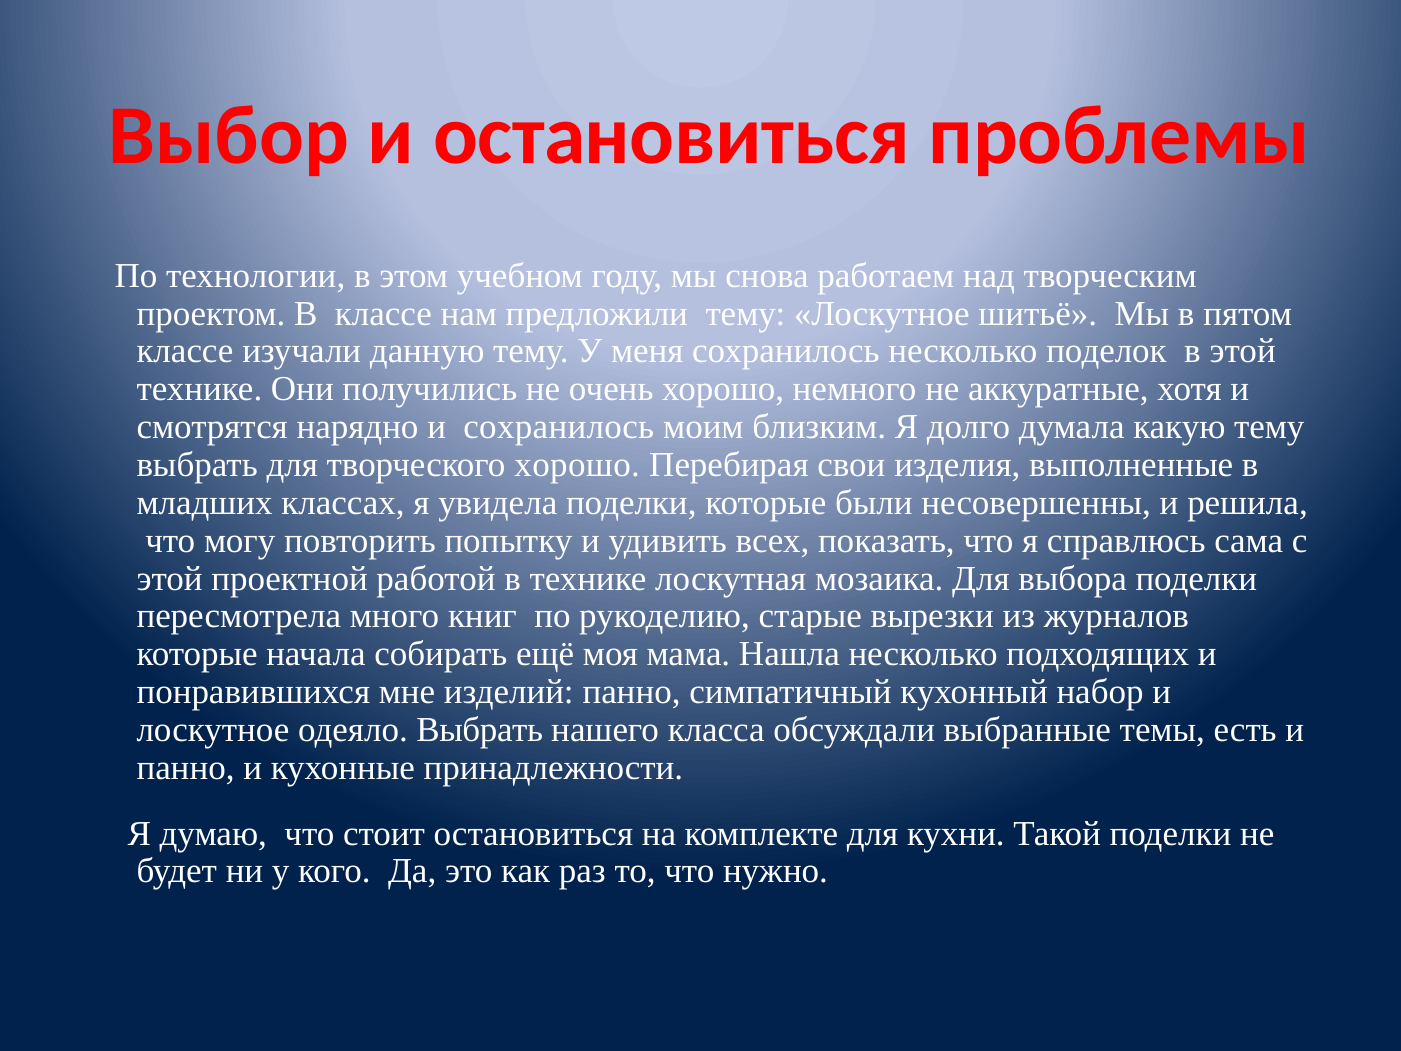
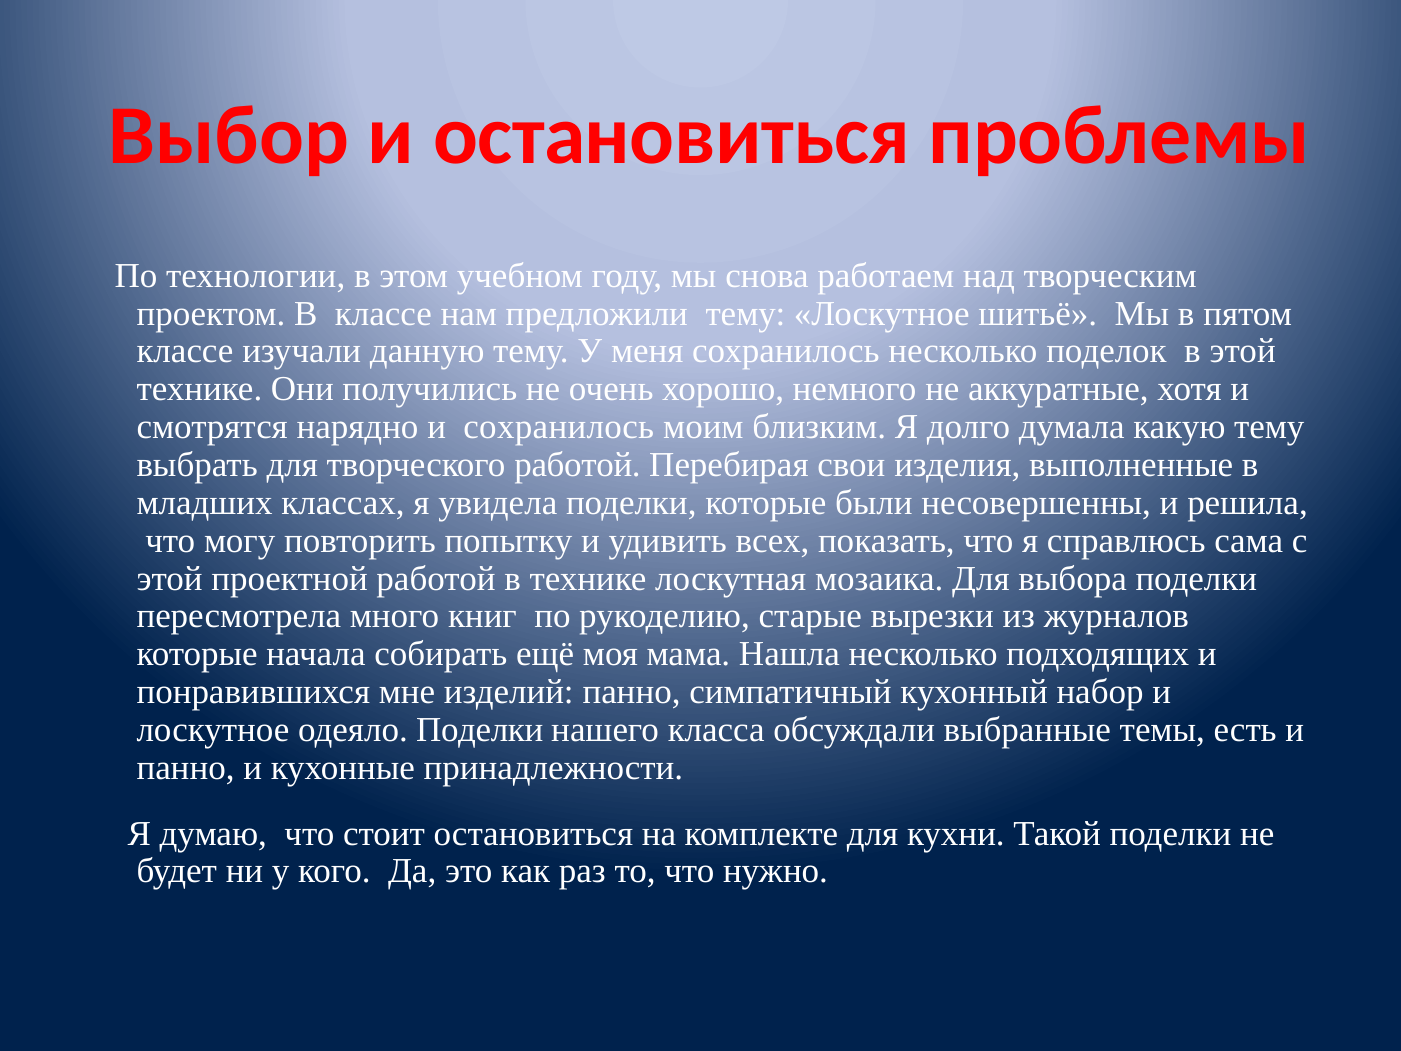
творческого хорошо: хорошо -> работой
одеяло Выбрать: Выбрать -> Поделки
